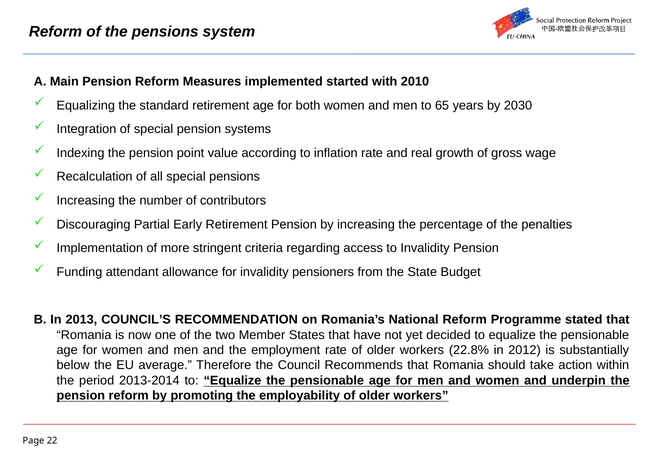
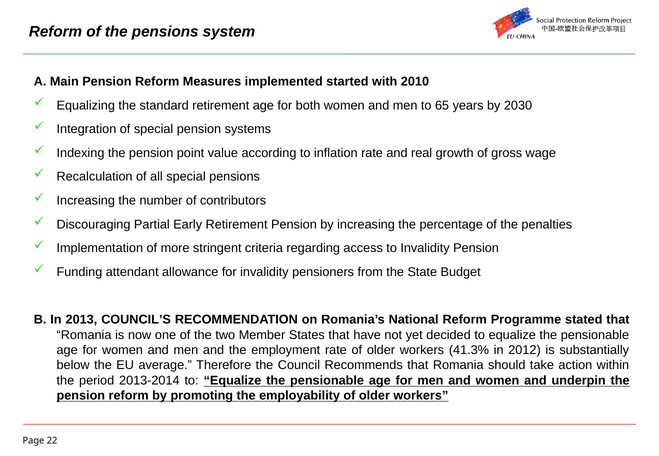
22.8%: 22.8% -> 41.3%
